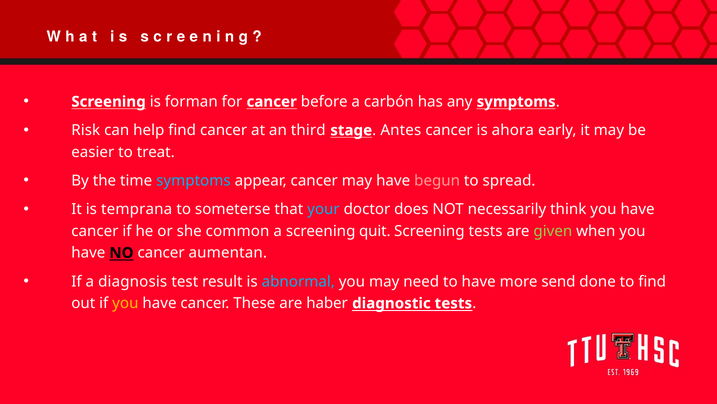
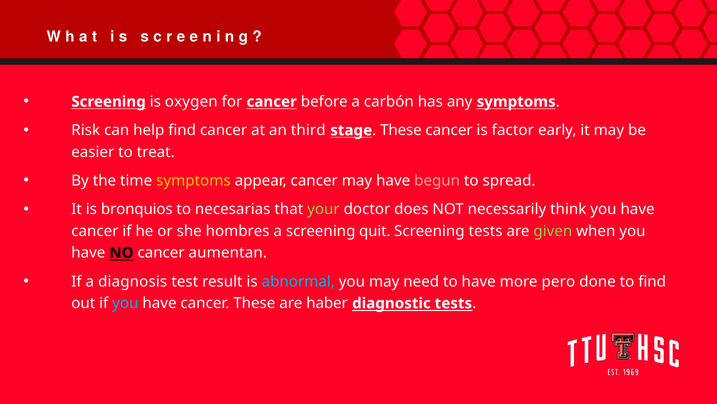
forman: forman -> oxygen
stage Antes: Antes -> These
ahora: ahora -> factor
symptoms at (193, 180) colour: light blue -> yellow
temprana: temprana -> bronquios
someterse: someterse -> necesarias
your colour: light blue -> light green
common: common -> hombres
send: send -> pero
you at (125, 303) colour: yellow -> light blue
